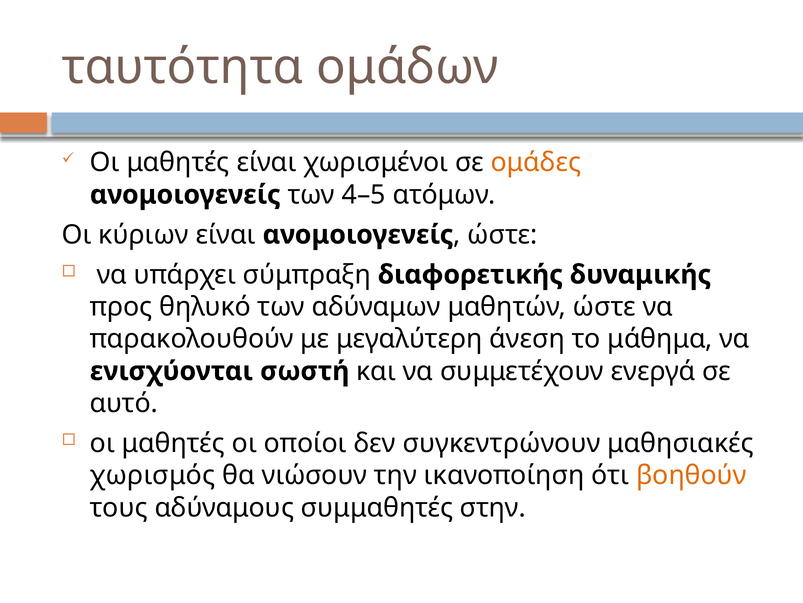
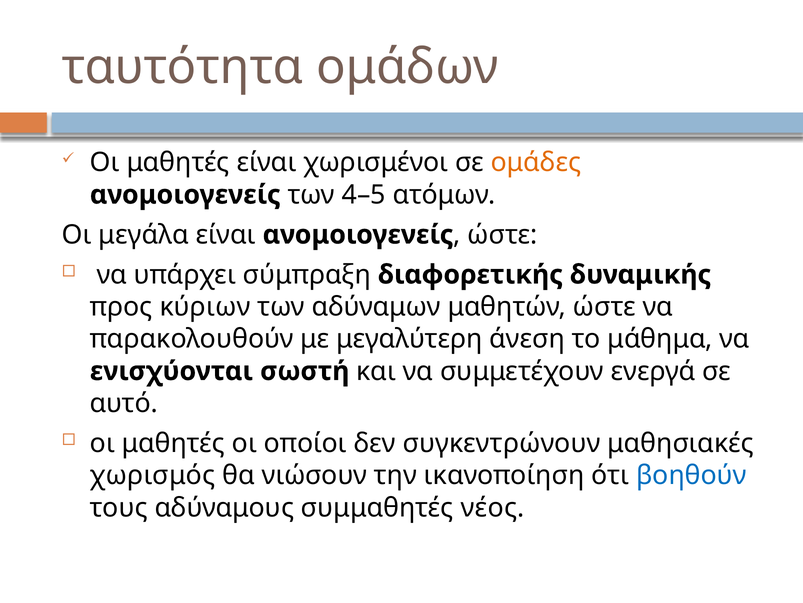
κύριων: κύριων -> μεγάλα
θηλυκό: θηλυκό -> κύριων
βοηθούν colour: orange -> blue
στην: στην -> νέος
